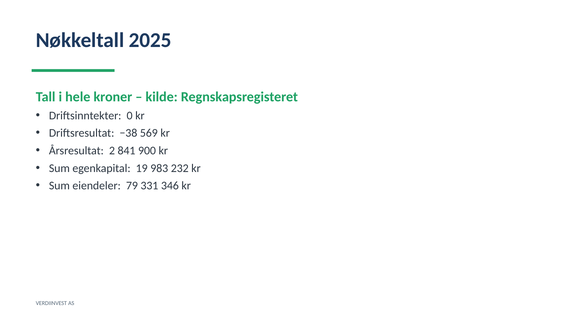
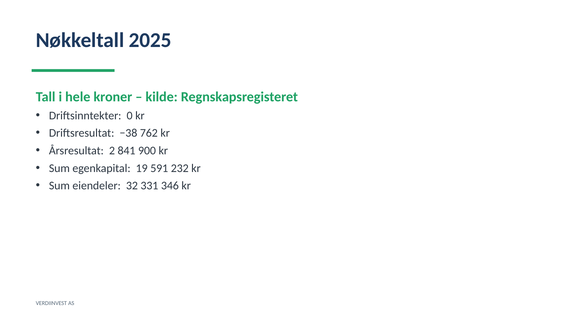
569: 569 -> 762
983: 983 -> 591
79: 79 -> 32
